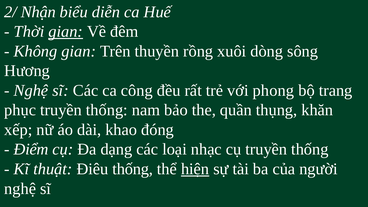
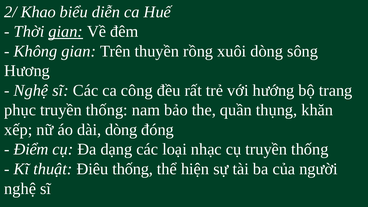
Nhận: Nhận -> Khao
phong: phong -> hướng
dài khao: khao -> dòng
hiện underline: present -> none
